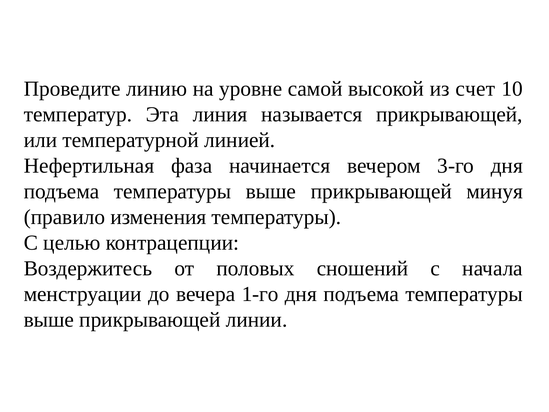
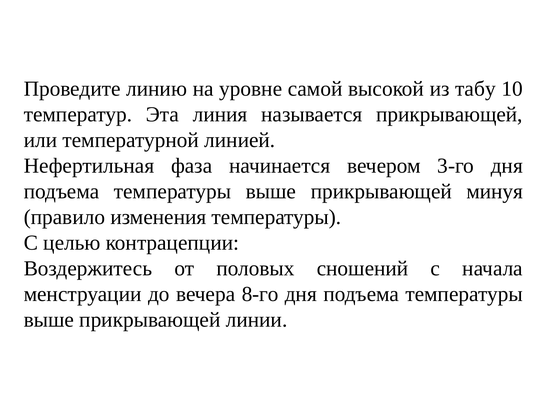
счет: счет -> табу
1-го: 1-го -> 8-го
